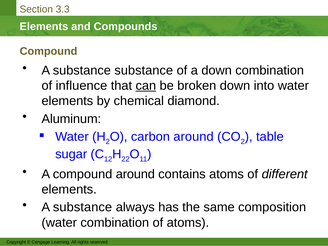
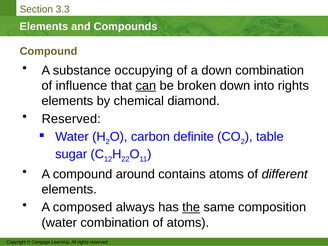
substance substance: substance -> occupying
into water: water -> rights
Aluminum at (71, 119): Aluminum -> Reserved
carbon around: around -> definite
substance at (83, 207): substance -> composed
the underline: none -> present
